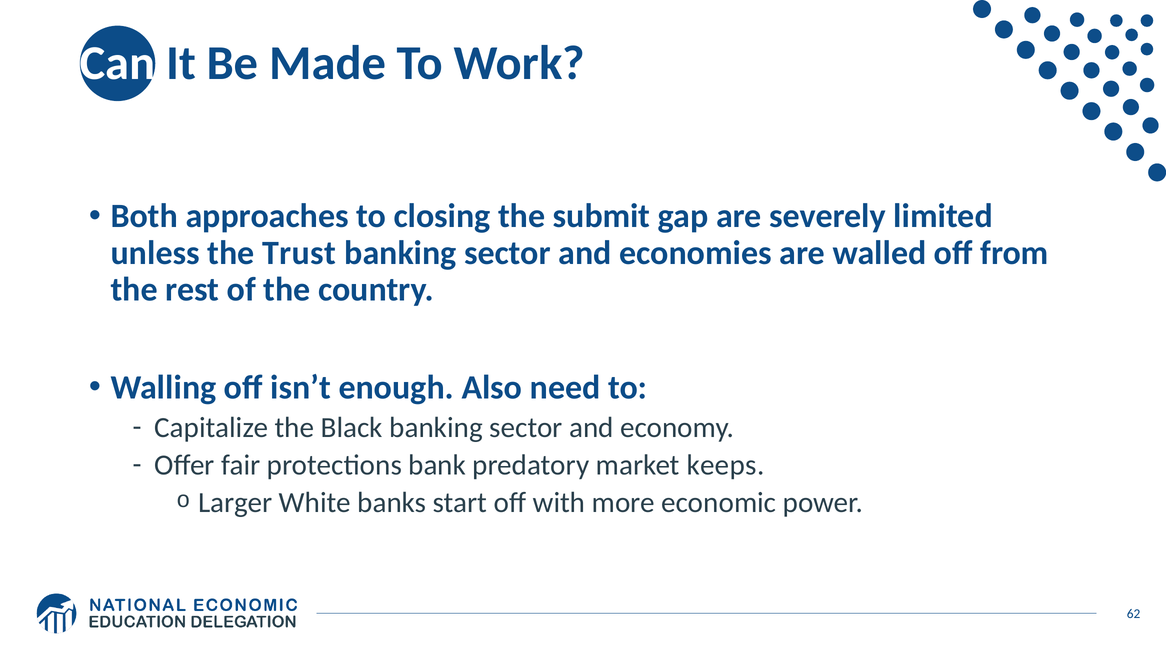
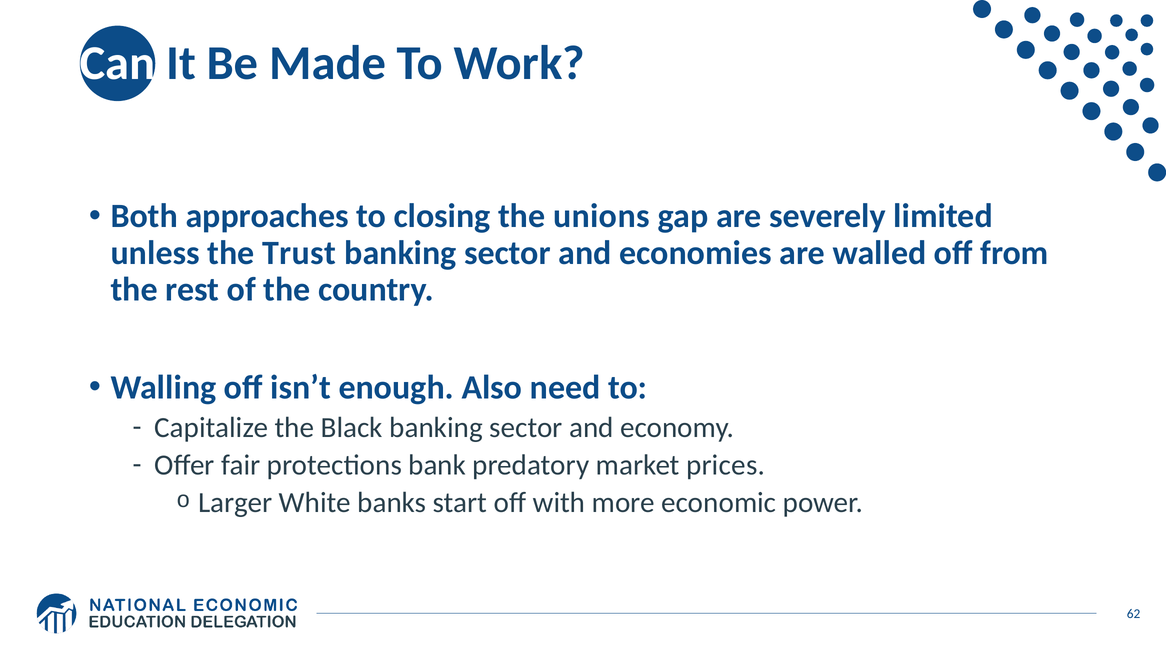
submit: submit -> unions
keeps: keeps -> prices
